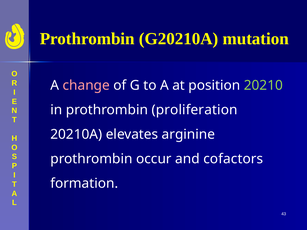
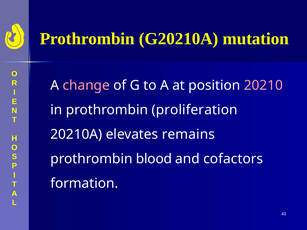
20210 colour: light green -> pink
arginine: arginine -> remains
occur: occur -> blood
